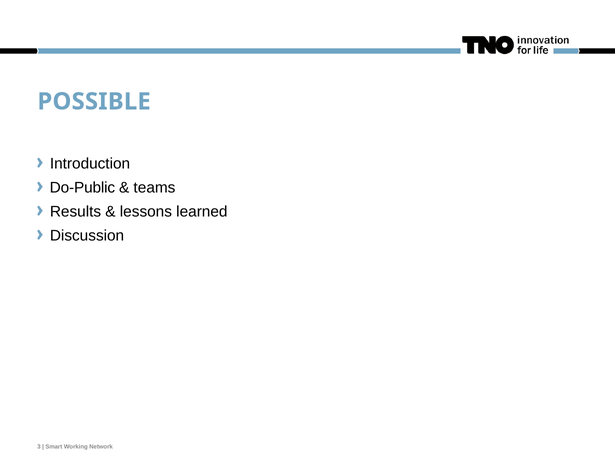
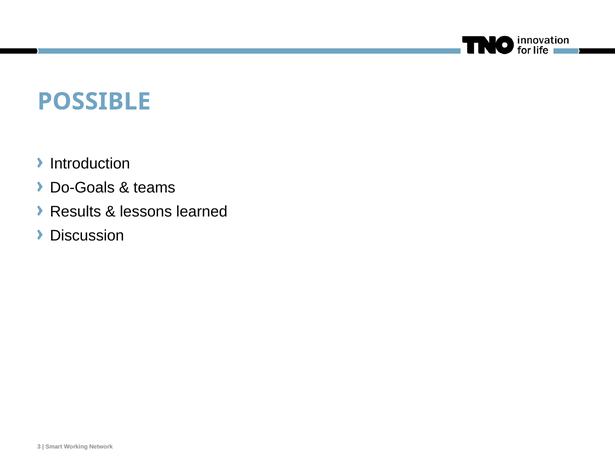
Do-Public: Do-Public -> Do-Goals
